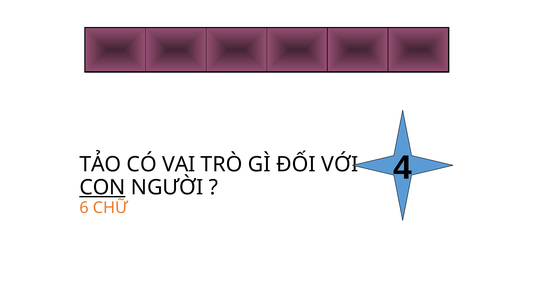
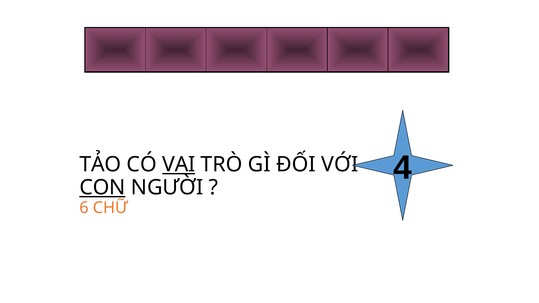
VAI underline: none -> present
